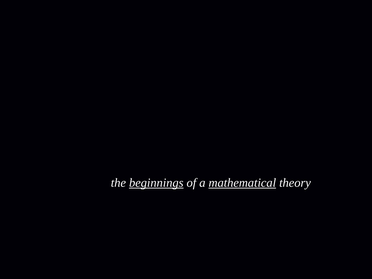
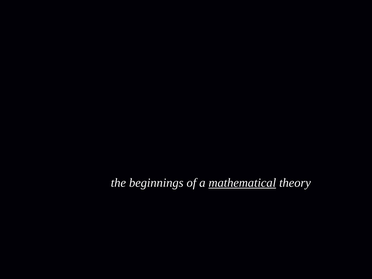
beginnings underline: present -> none
